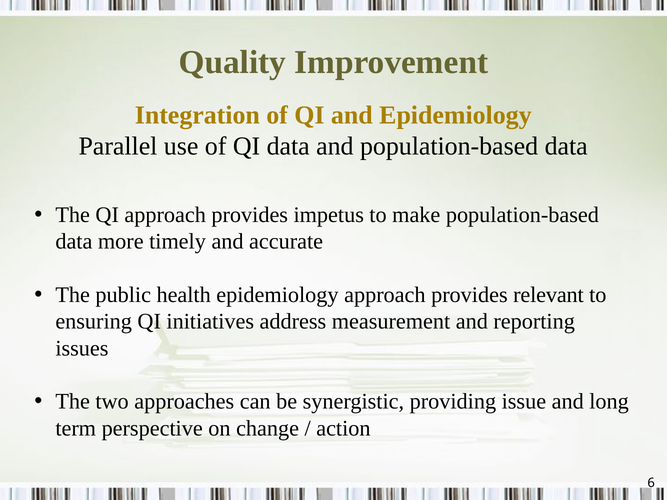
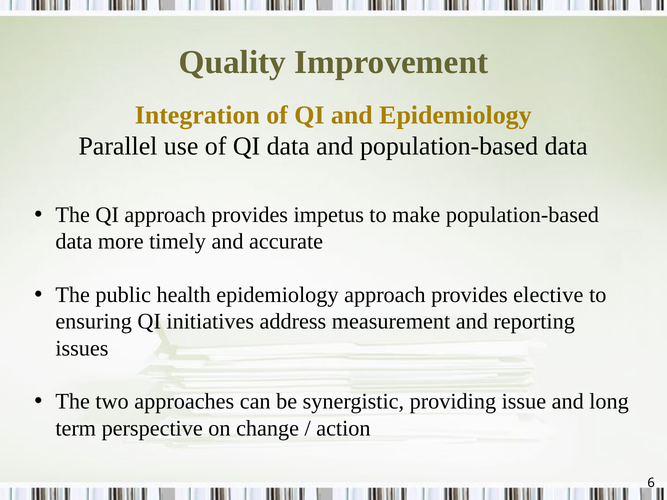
relevant: relevant -> elective
